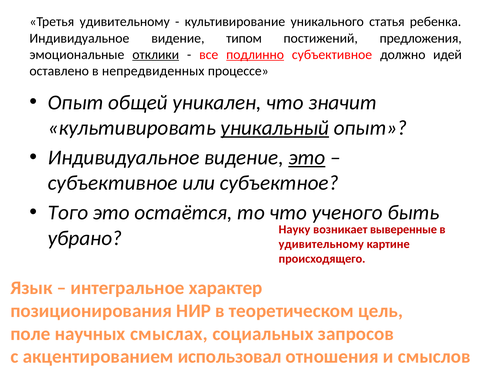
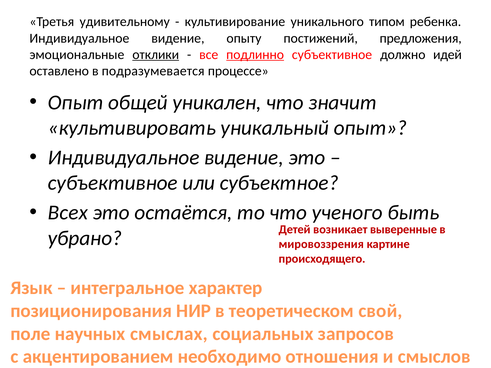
статья: статья -> типом
типом: типом -> опыту
непредвиденных: непредвиденных -> подразумевается
уникальный underline: present -> none
это at (307, 158) underline: present -> none
Того: Того -> Всех
Науку: Науку -> Детей
удивительному at (321, 244): удивительному -> мировоззрения
цель: цель -> свой
использовал: использовал -> необходимо
